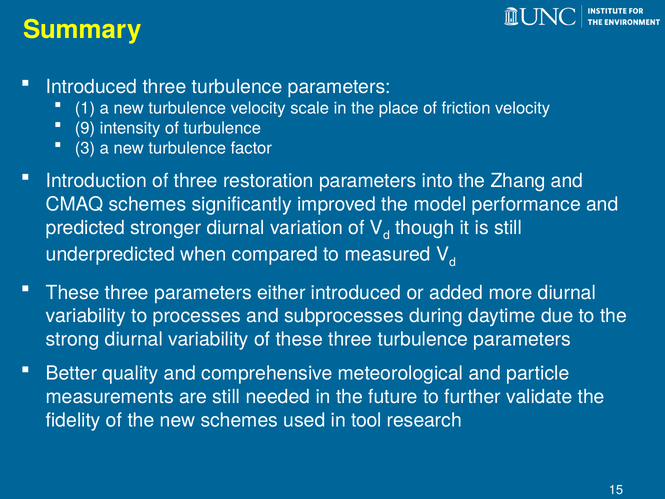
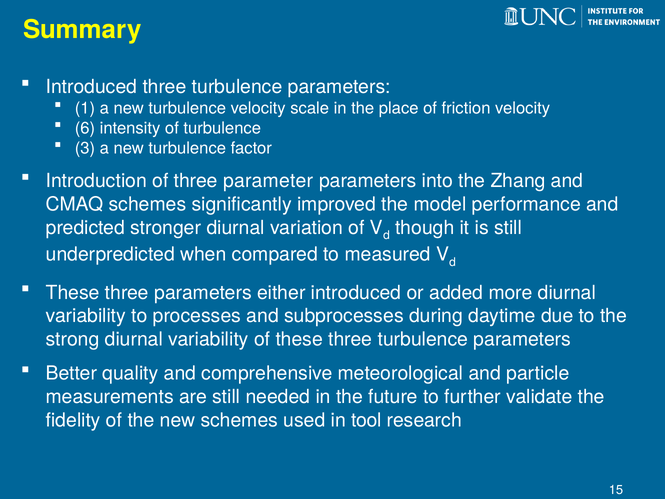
9: 9 -> 6
restoration: restoration -> parameter
